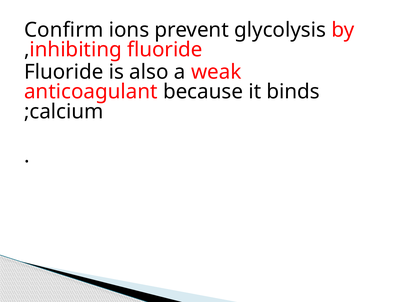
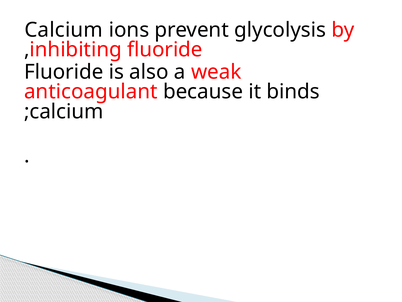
Confirm at (64, 30): Confirm -> Calcium
